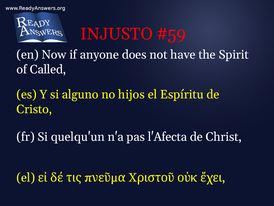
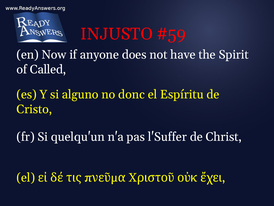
hijos: hijos -> donc
l'Afecta: l'Afecta -> l'Suffer
